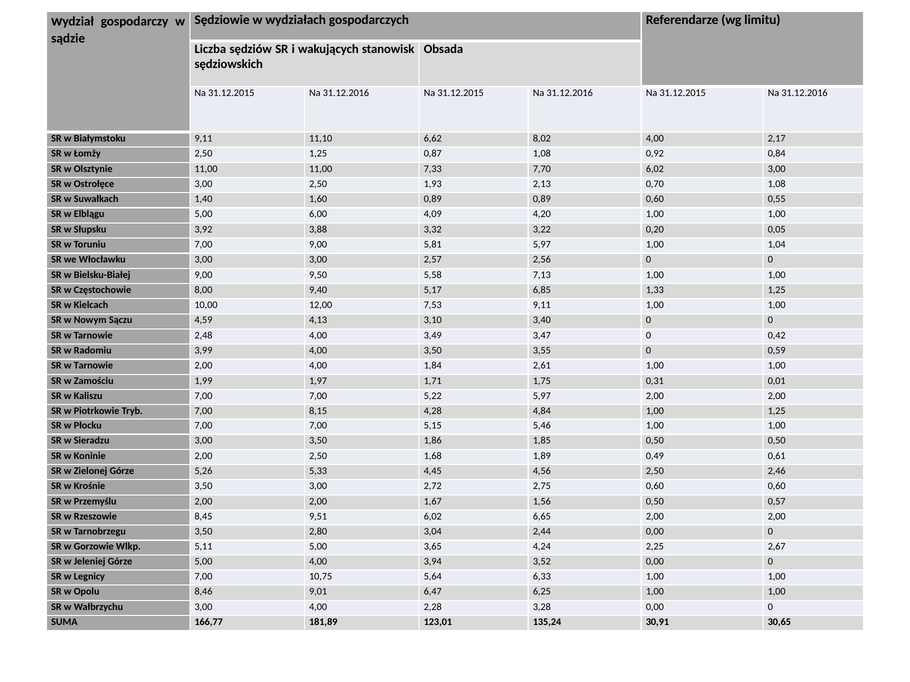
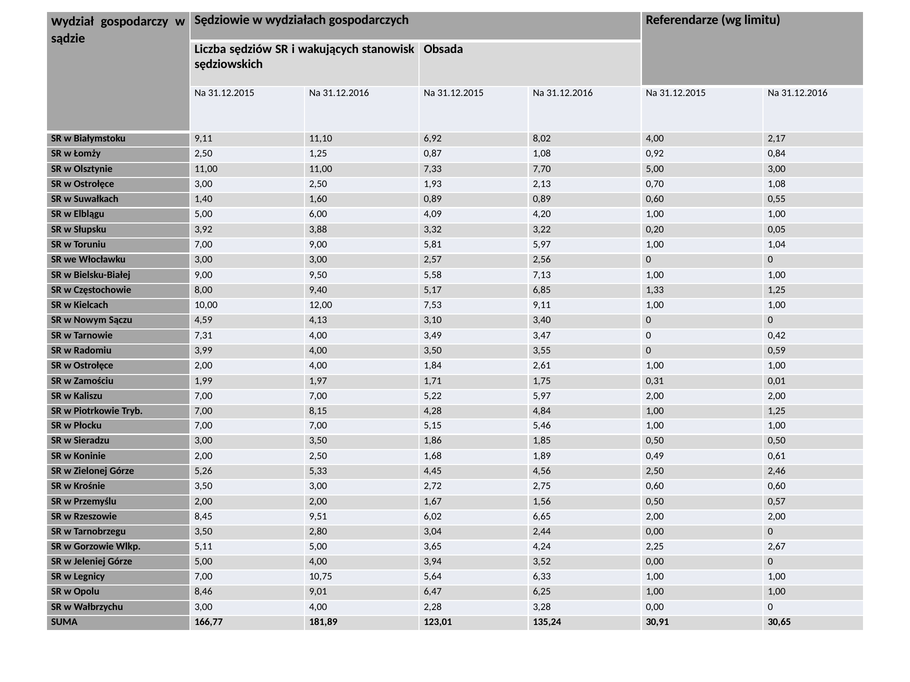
6,62: 6,62 -> 6,92
7,70 6,02: 6,02 -> 5,00
2,48: 2,48 -> 7,31
Tarnowie at (93, 366): Tarnowie -> Ostrołęce
